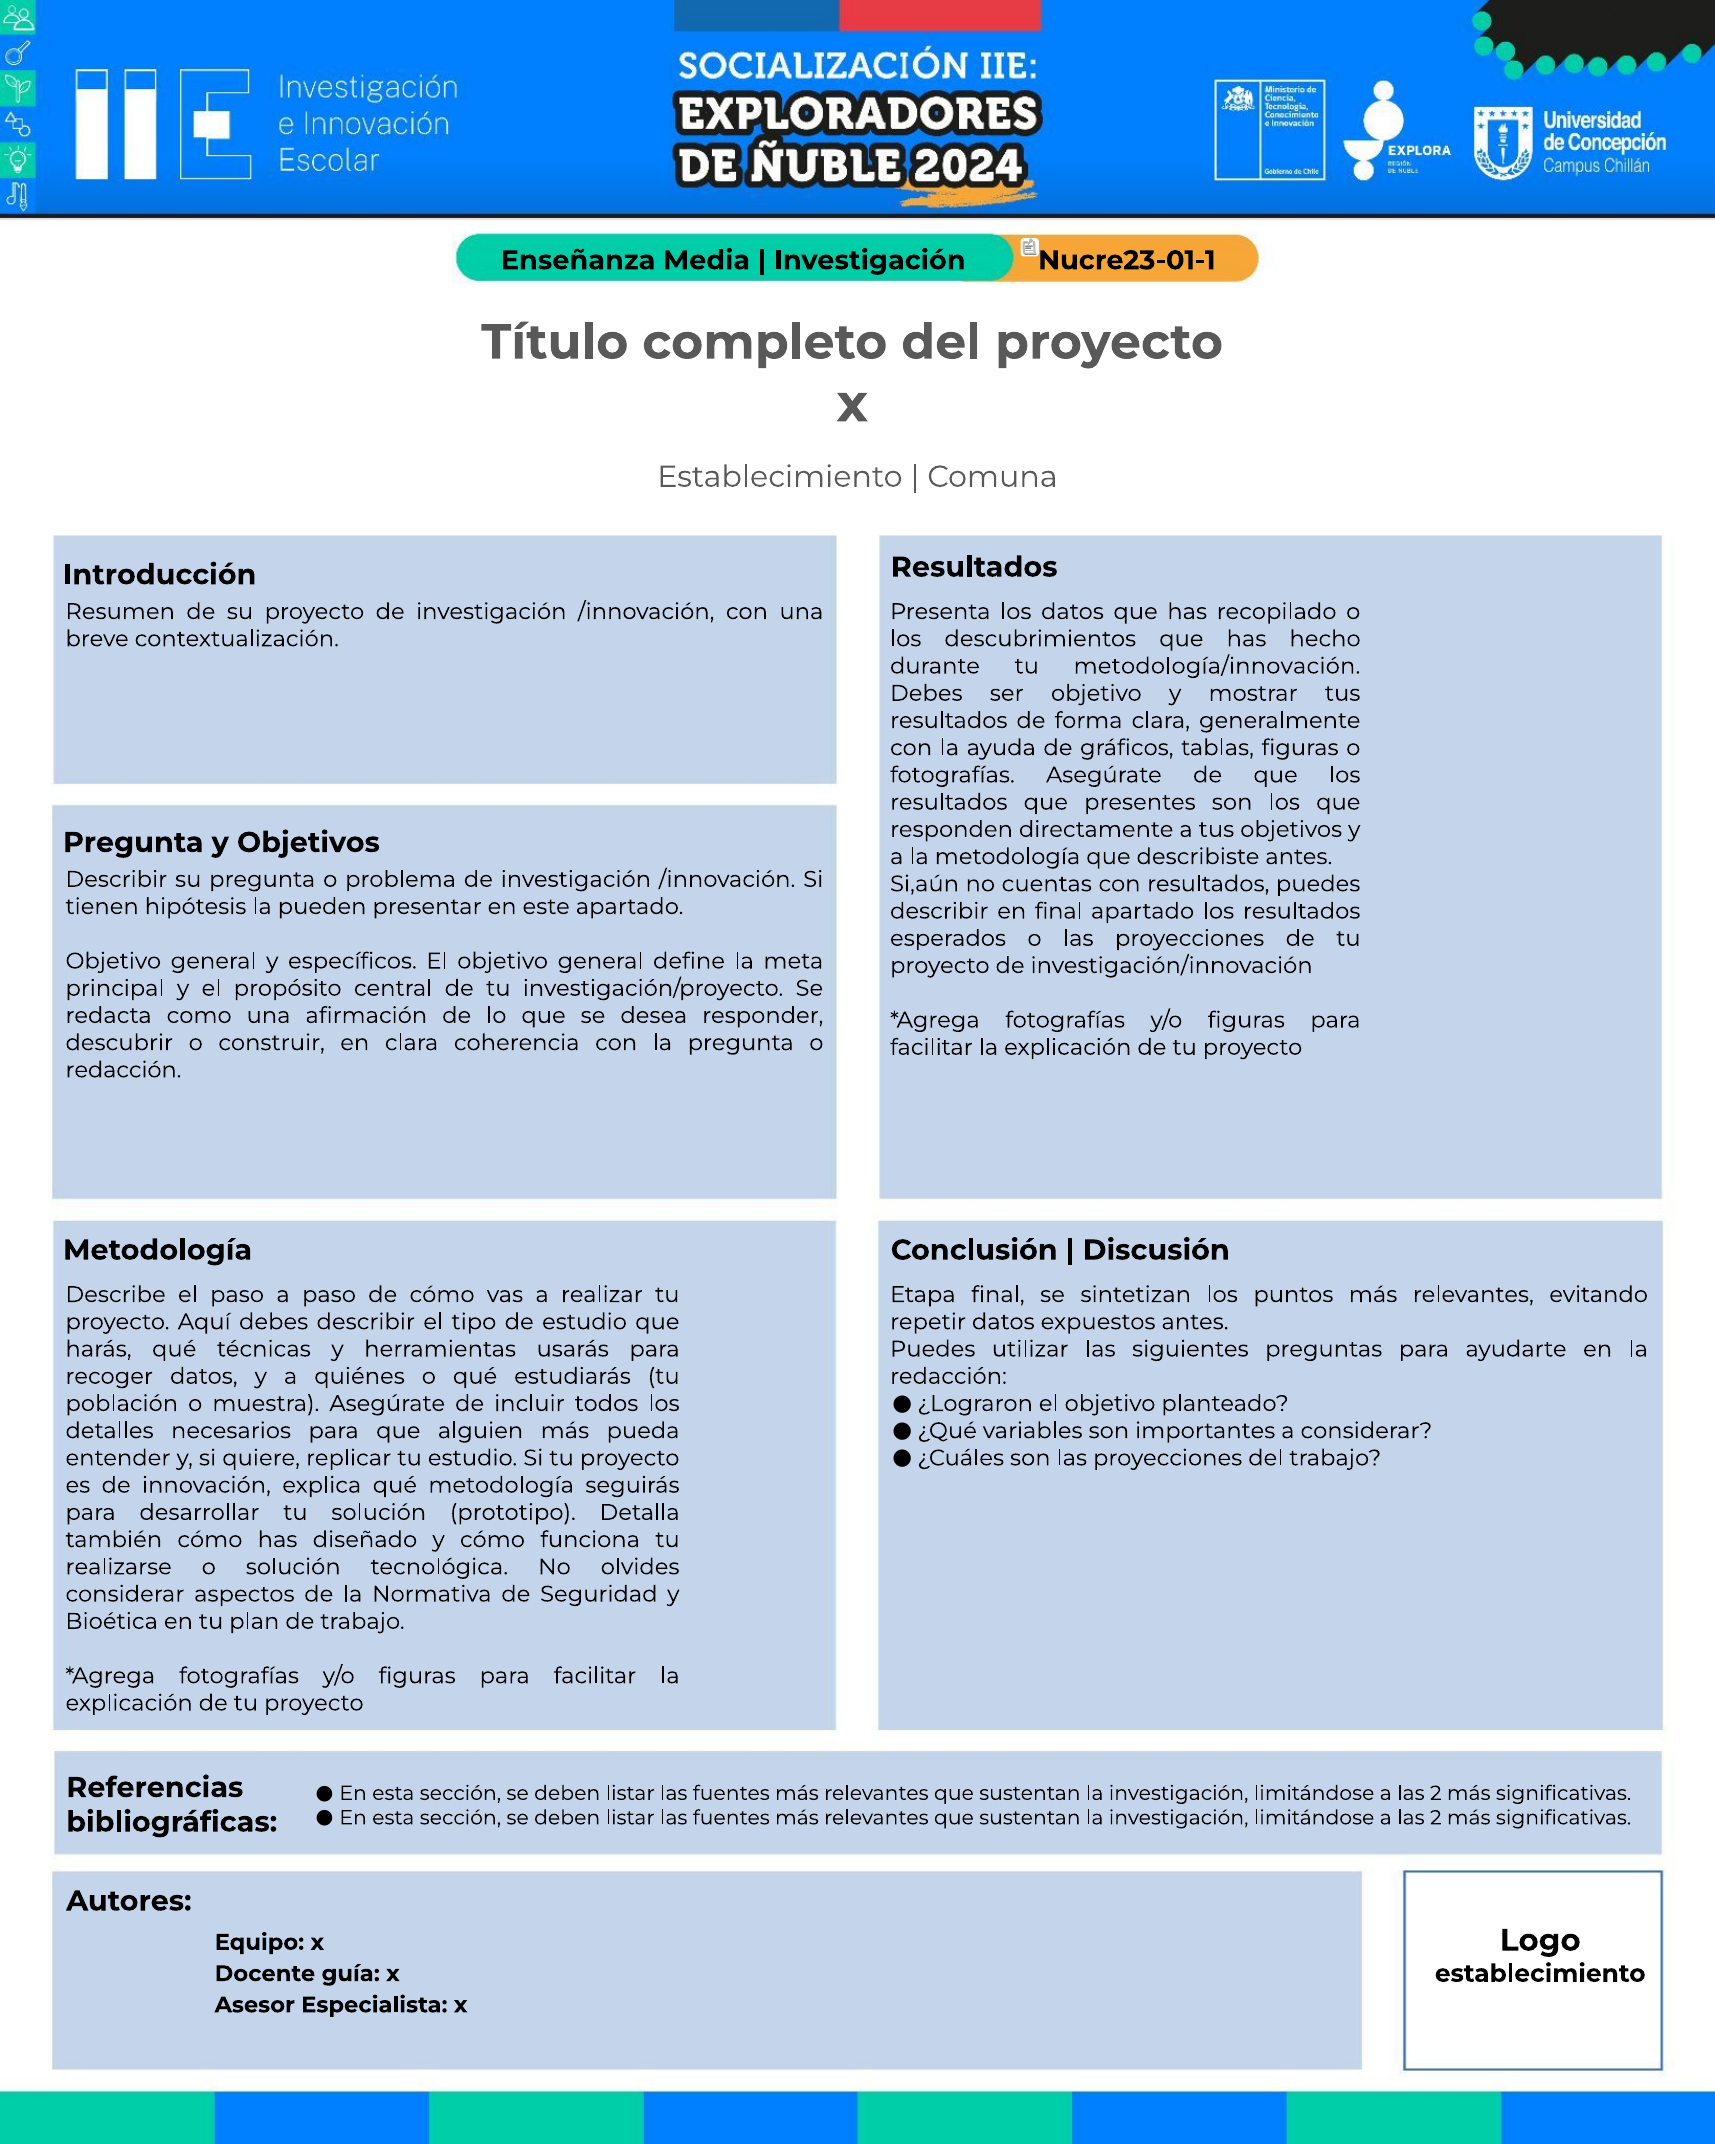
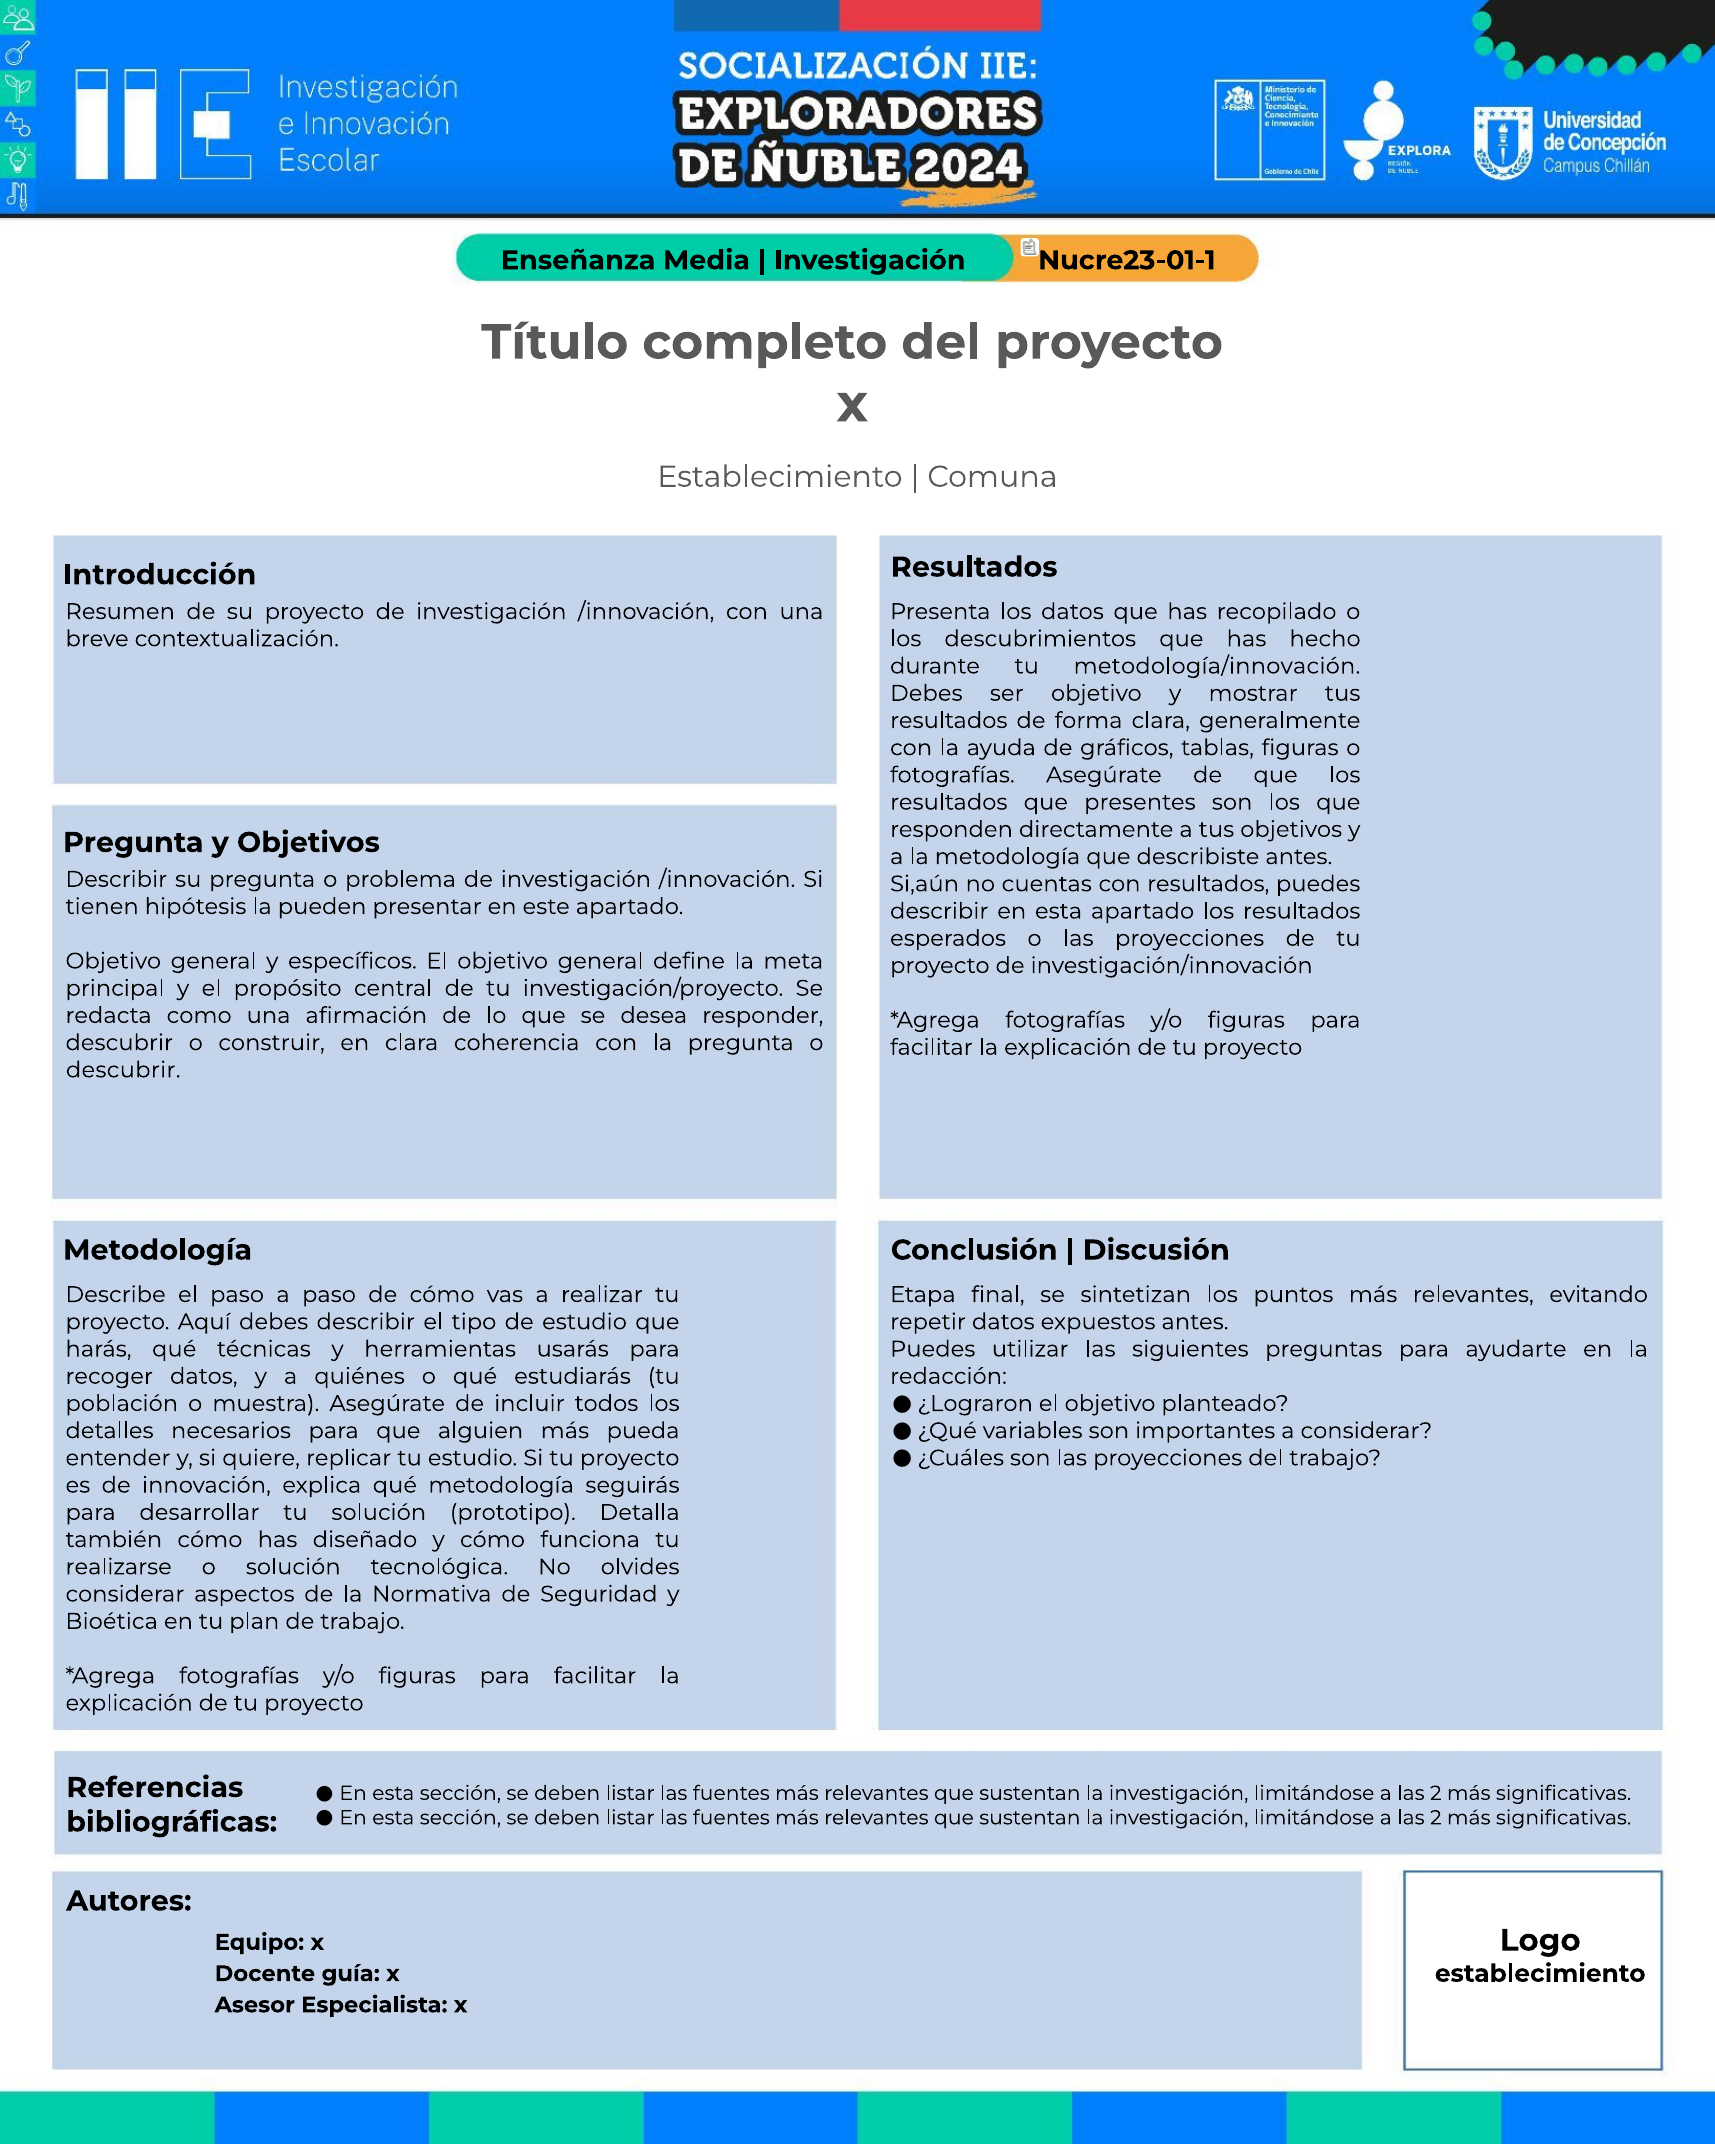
describir en final: final -> esta
redacción at (123, 1070): redacción -> descubrir
